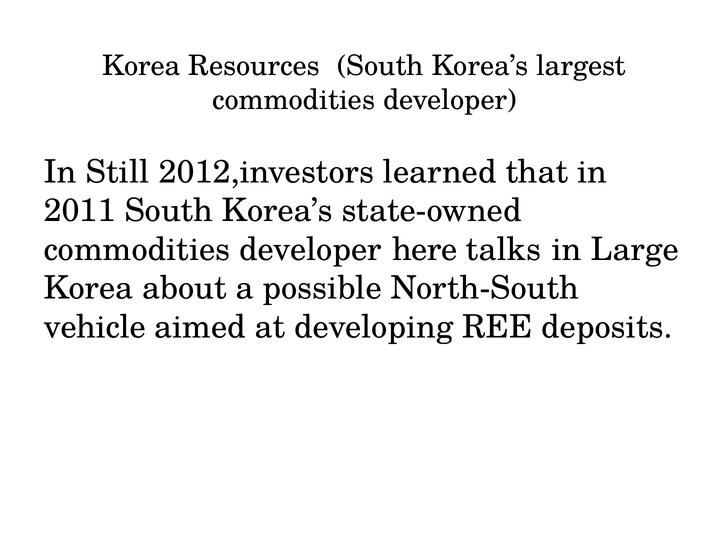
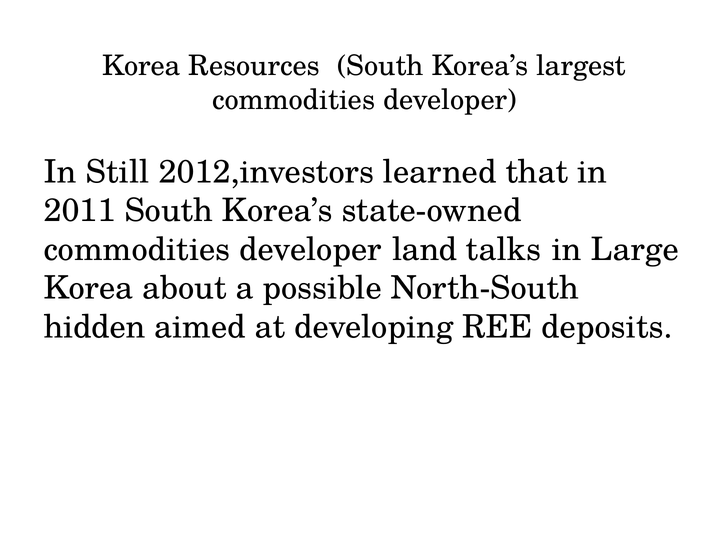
here: here -> land
vehicle: vehicle -> hidden
